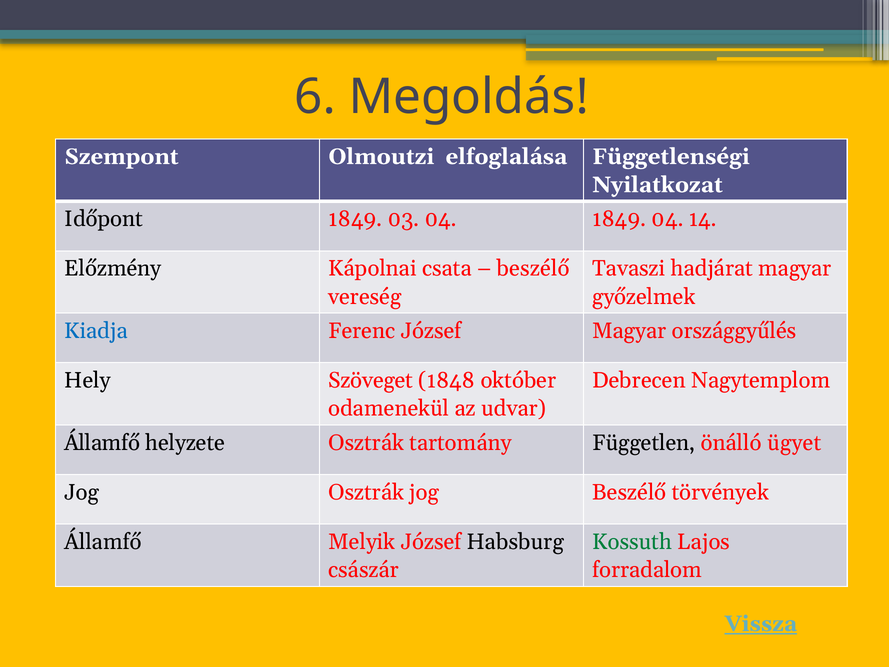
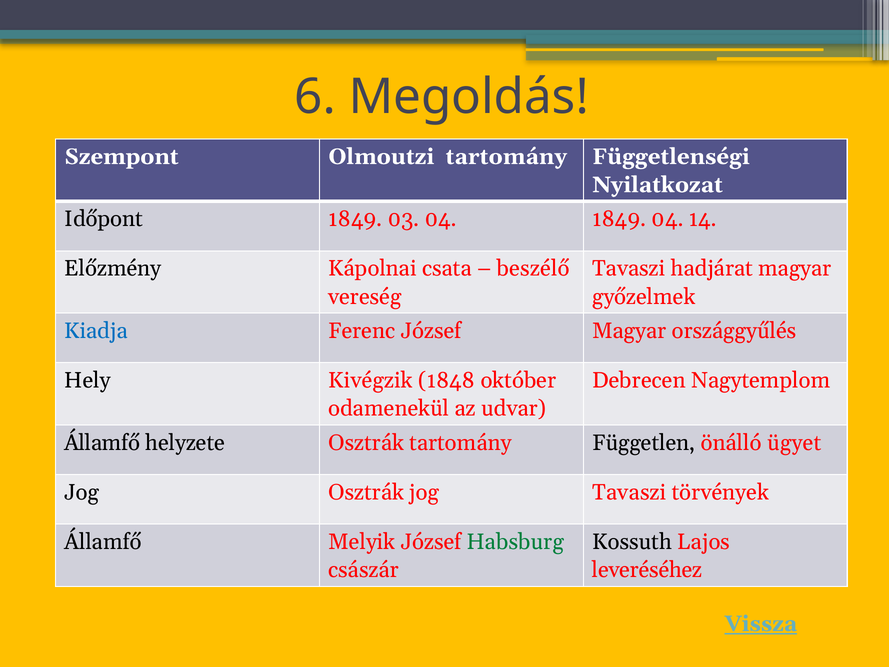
Olmoutzi elfoglalása: elfoglalása -> tartomány
Szöveget: Szöveget -> Kivégzik
jog Beszélő: Beszélő -> Tavaszi
Habsburg colour: black -> green
Kossuth colour: green -> black
forradalom: forradalom -> leveréséhez
